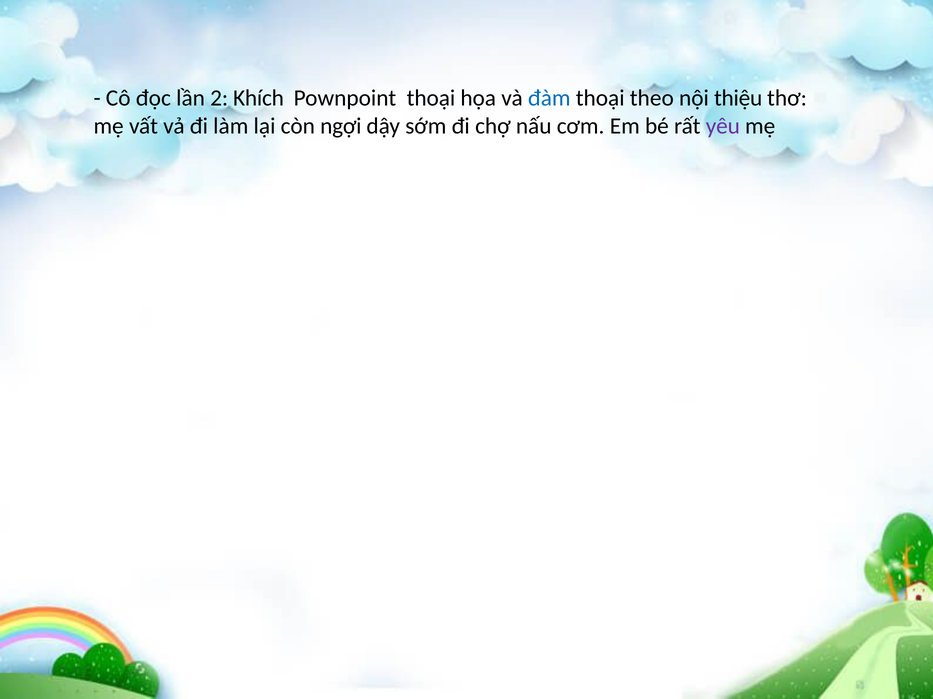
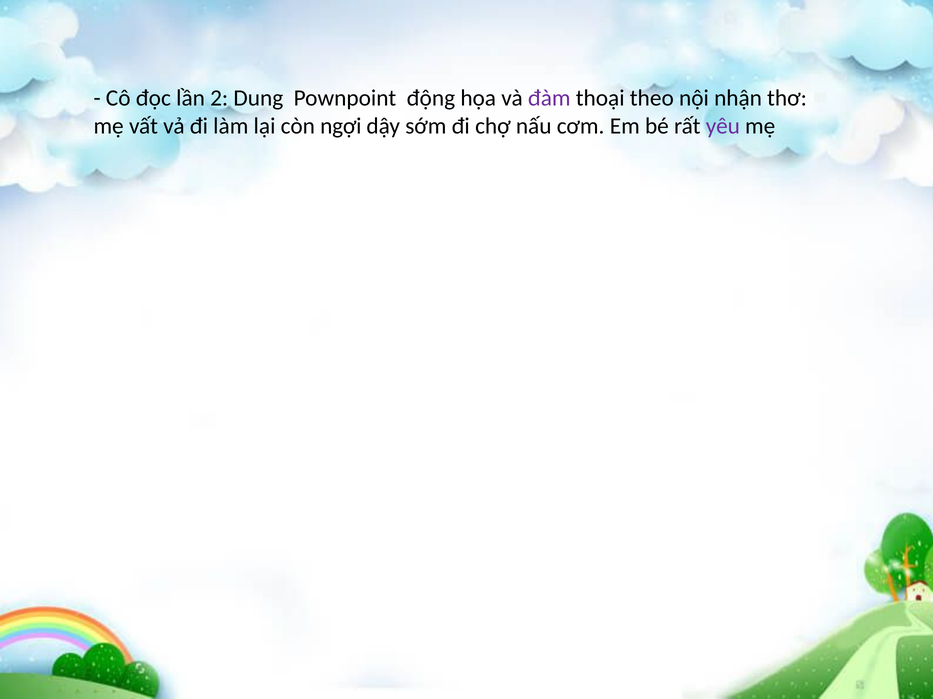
Khích: Khích -> Dung
Pownpoint thoại: thoại -> động
đàm colour: blue -> purple
thiệu: thiệu -> nhận
